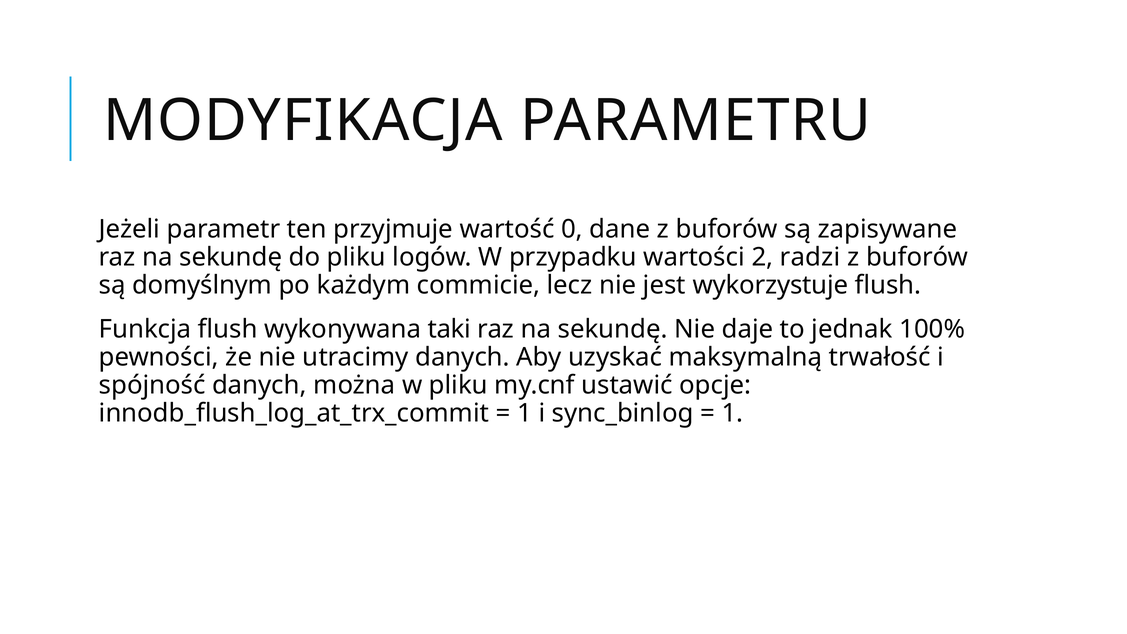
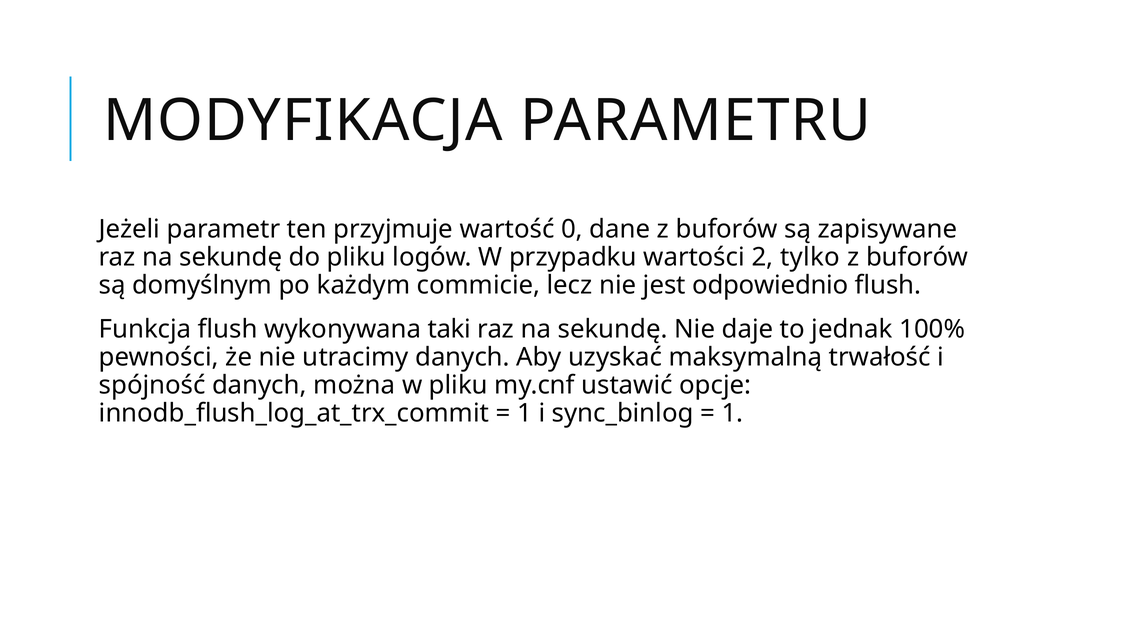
radzi: radzi -> tylko
wykorzystuje: wykorzystuje -> odpowiednio
